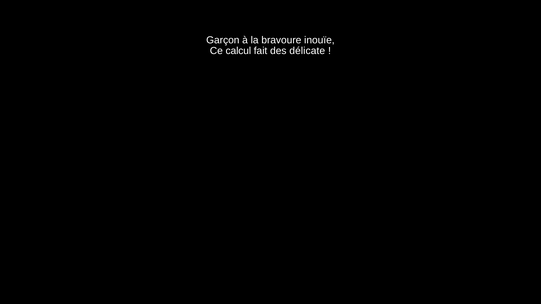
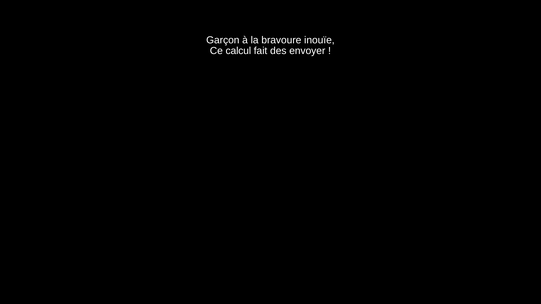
délicate: délicate -> envoyer
